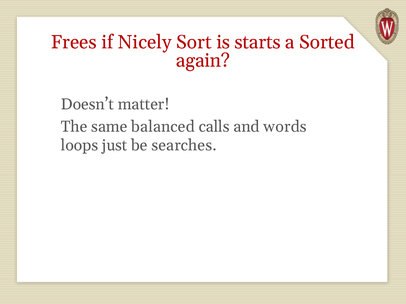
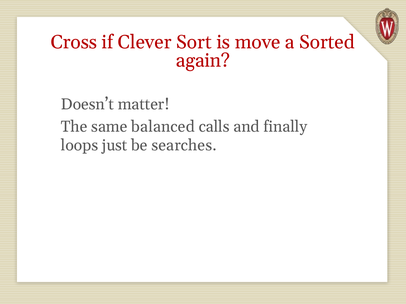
Frees: Frees -> Cross
Nicely: Nicely -> Clever
starts: starts -> move
words: words -> finally
